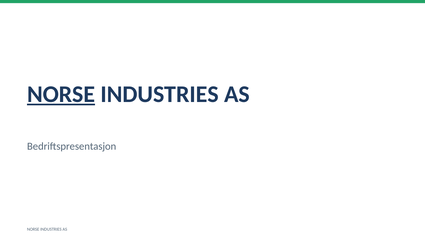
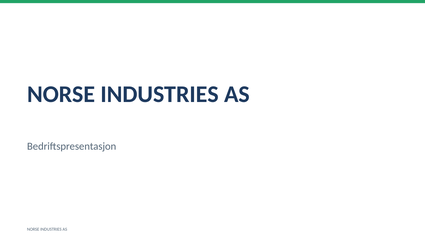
NORSE at (61, 94) underline: present -> none
